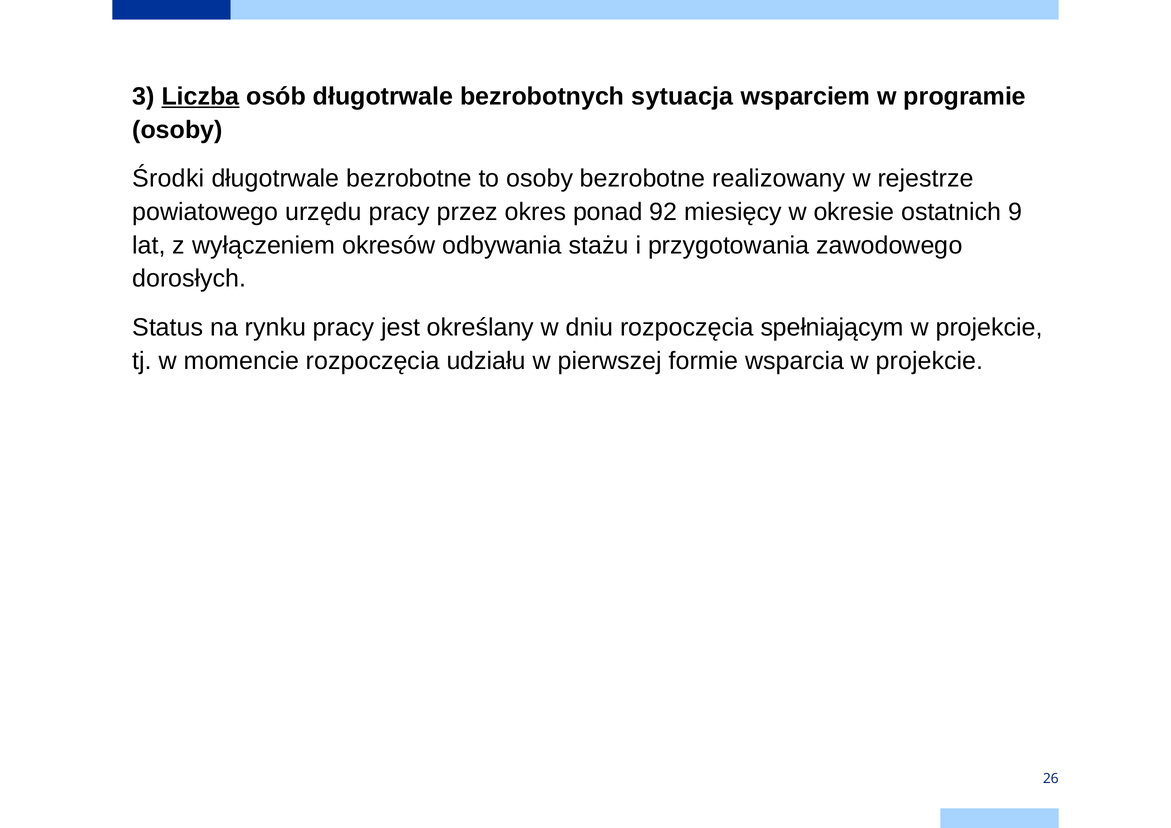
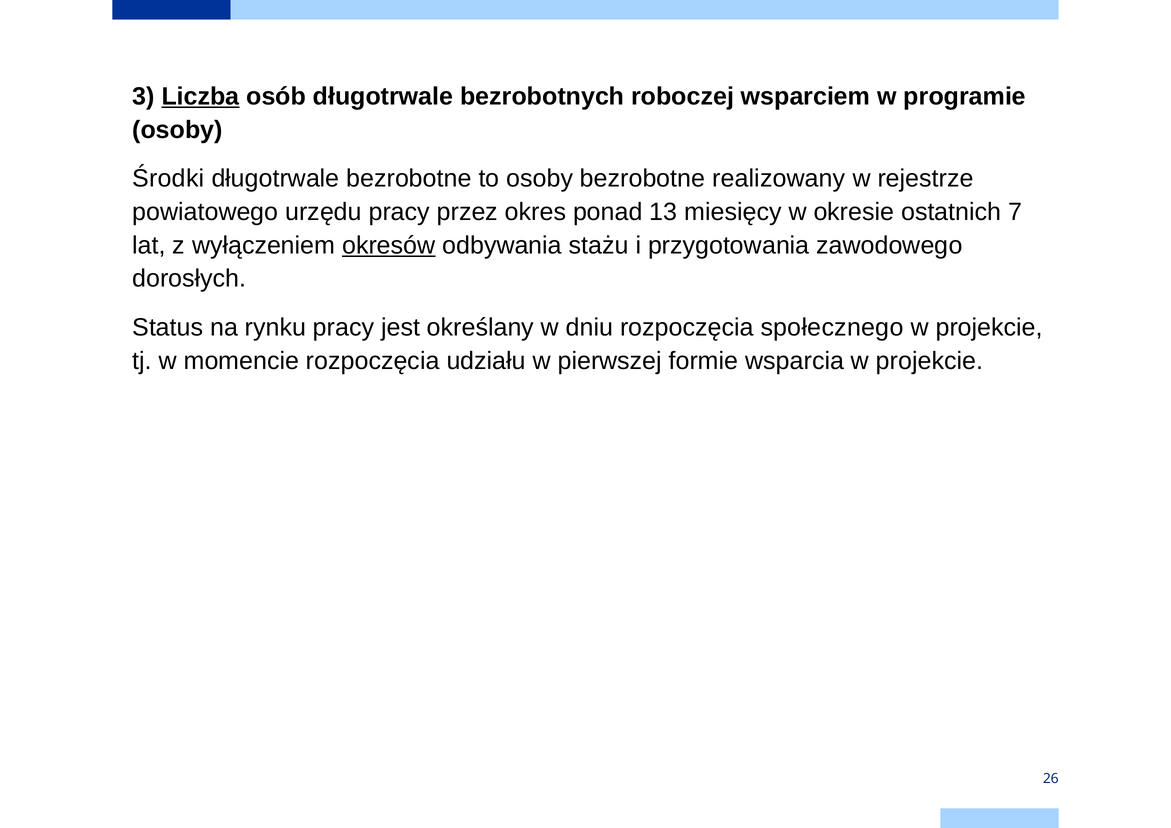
sytuacja: sytuacja -> roboczej
92: 92 -> 13
9: 9 -> 7
okresów underline: none -> present
spełniającym: spełniającym -> społecznego
